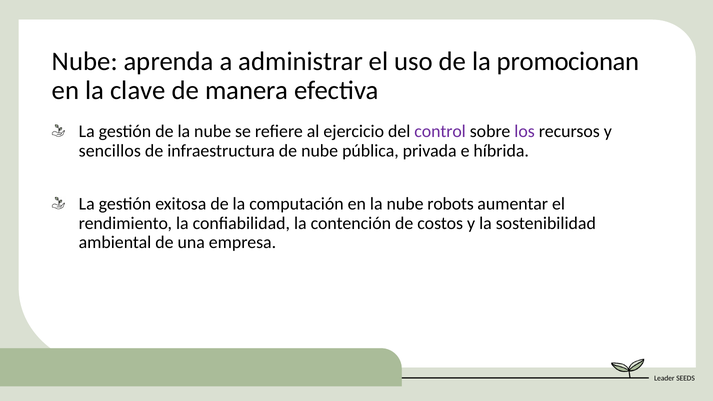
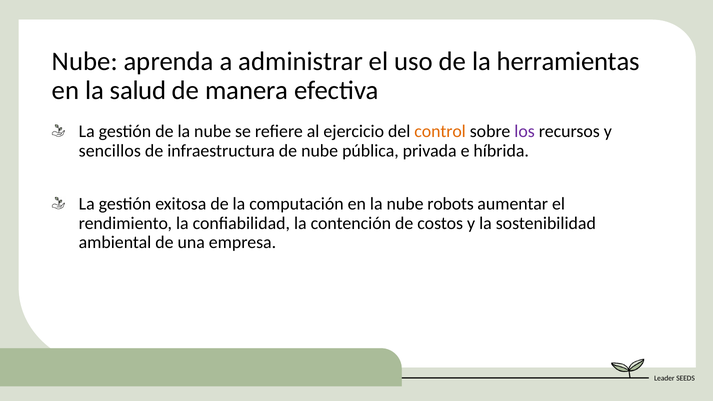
promocionan: promocionan -> herramientas
clave: clave -> salud
control colour: purple -> orange
